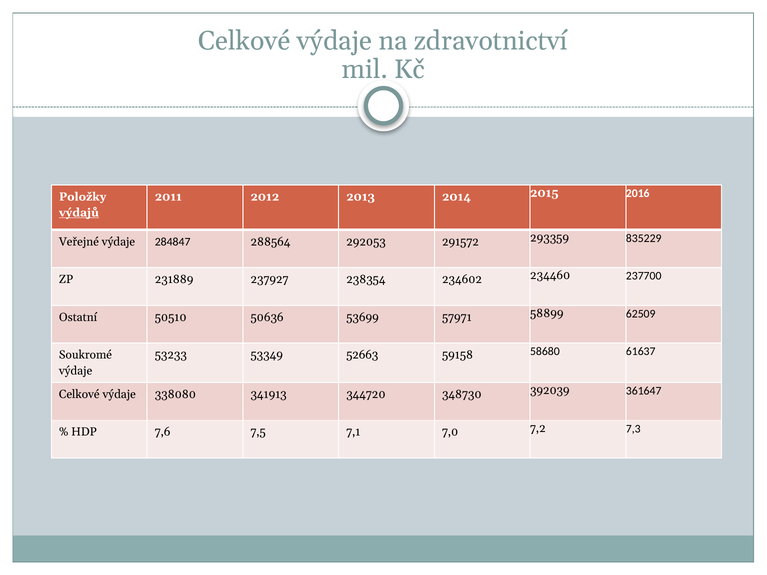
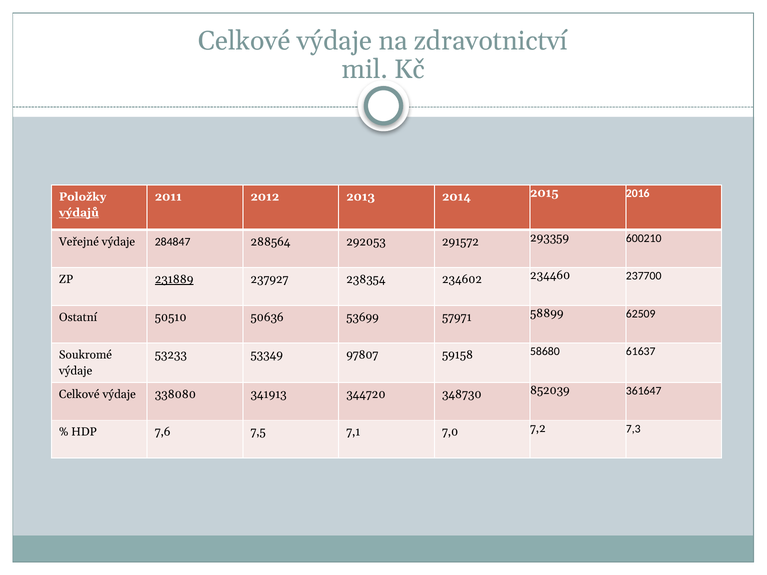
835229: 835229 -> 600210
231889 underline: none -> present
52663: 52663 -> 97807
392039: 392039 -> 852039
